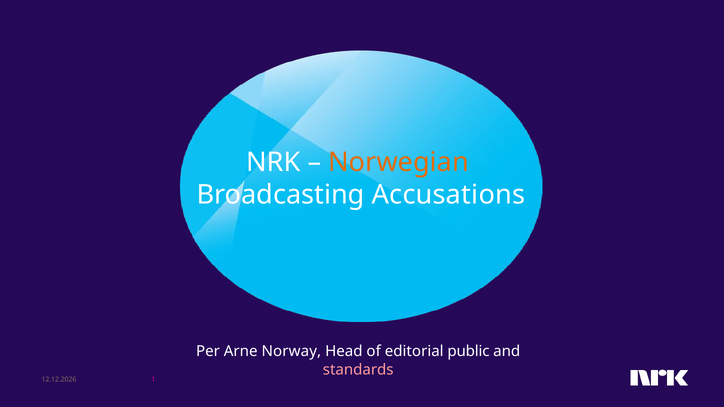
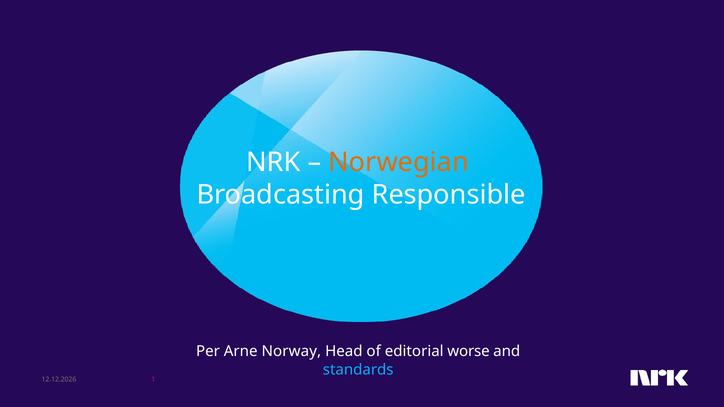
Accusations: Accusations -> Responsible
public: public -> worse
standards colour: pink -> light blue
